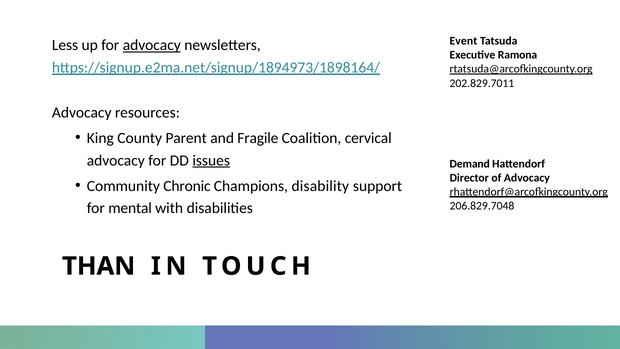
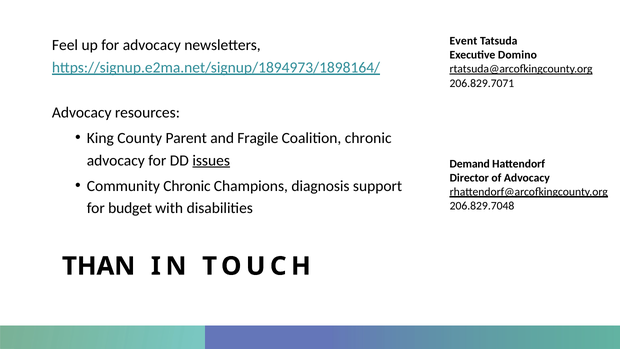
Less: Less -> Feel
advocacy at (152, 45) underline: present -> none
Ramona: Ramona -> Domino
202.829.7011: 202.829.7011 -> 206.829.7071
Coalition cervical: cervical -> chronic
disability: disability -> diagnosis
mental: mental -> budget
